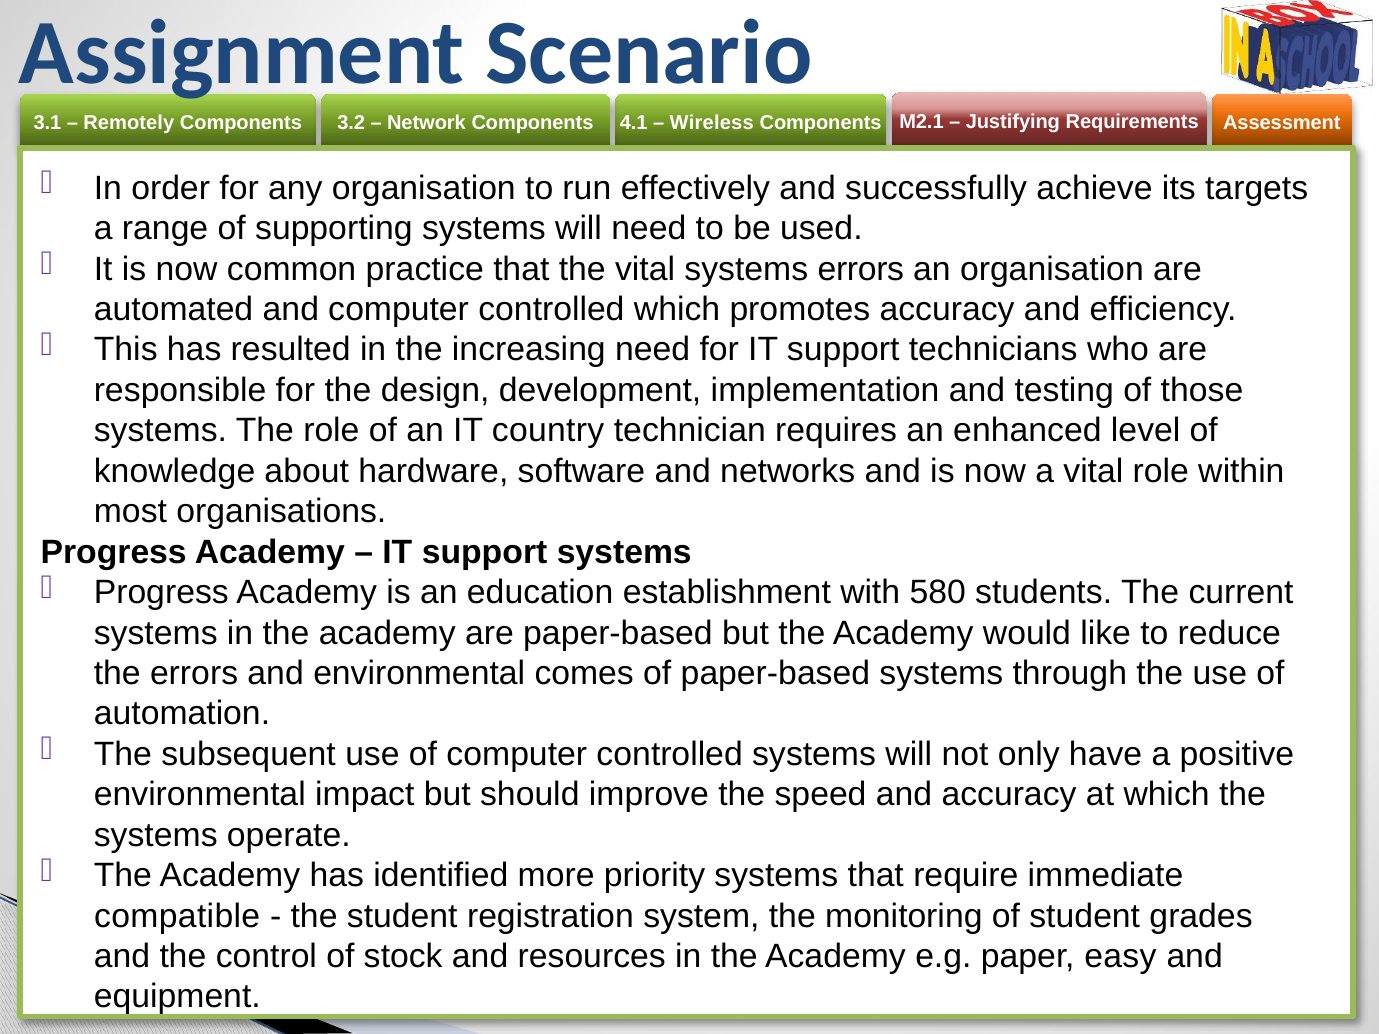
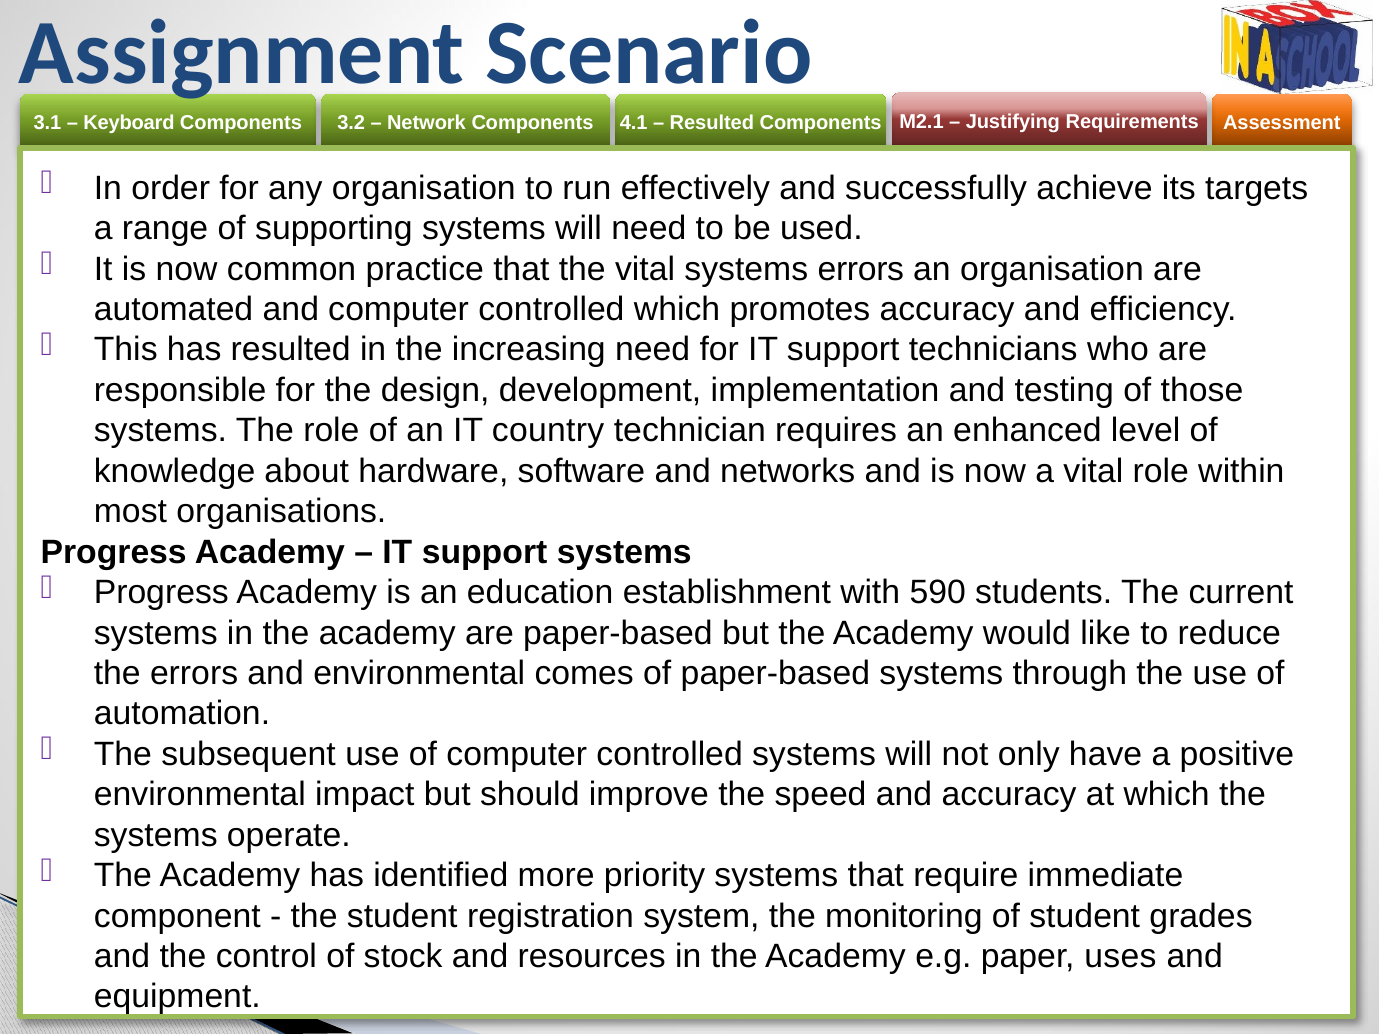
Remotely: Remotely -> Keyboard
Wireless at (712, 123): Wireless -> Resulted
580: 580 -> 590
compatible: compatible -> component
easy: easy -> uses
